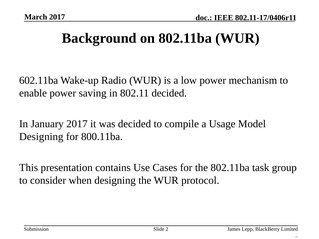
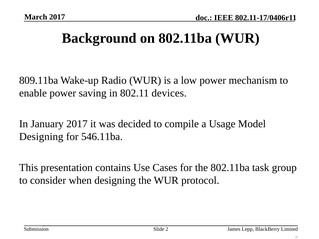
602.11ba: 602.11ba -> 809.11ba
802.11 decided: decided -> devices
800.11ba: 800.11ba -> 546.11ba
